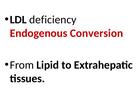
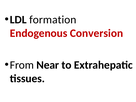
deficiency: deficiency -> formation
Lipid: Lipid -> Near
